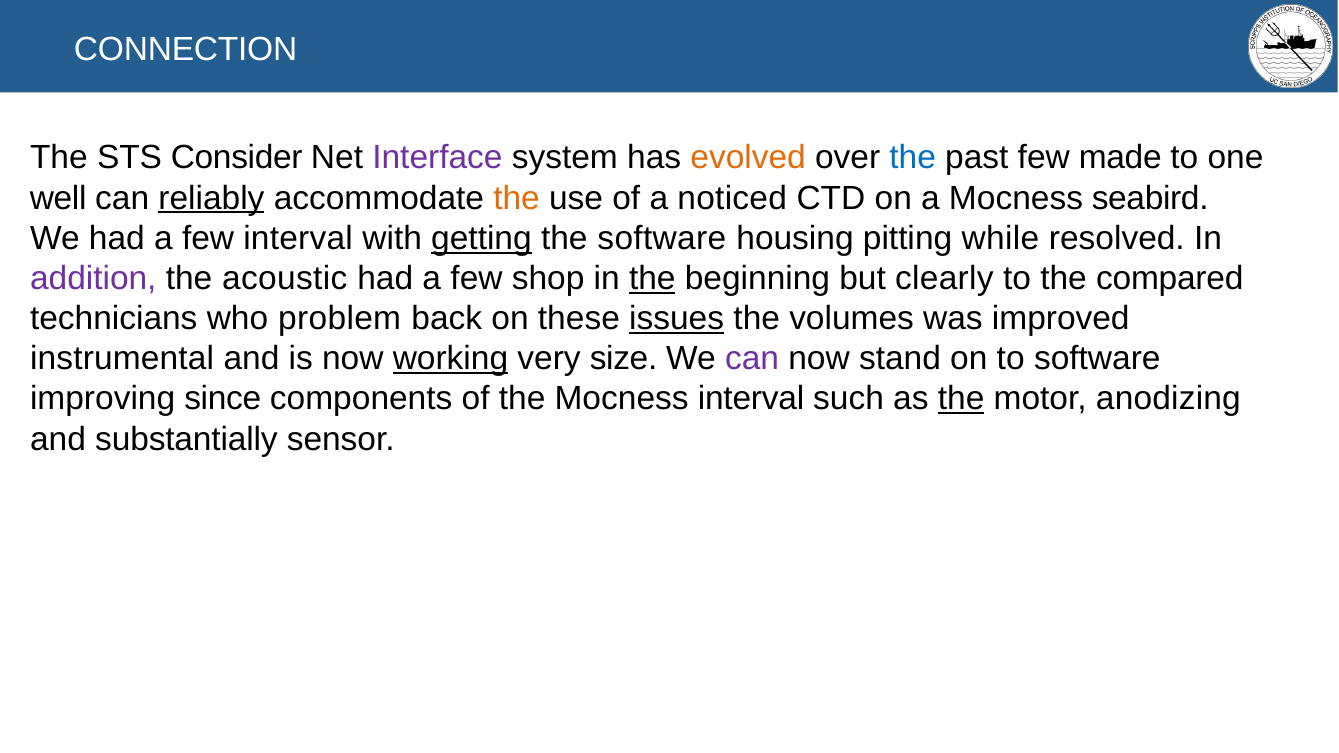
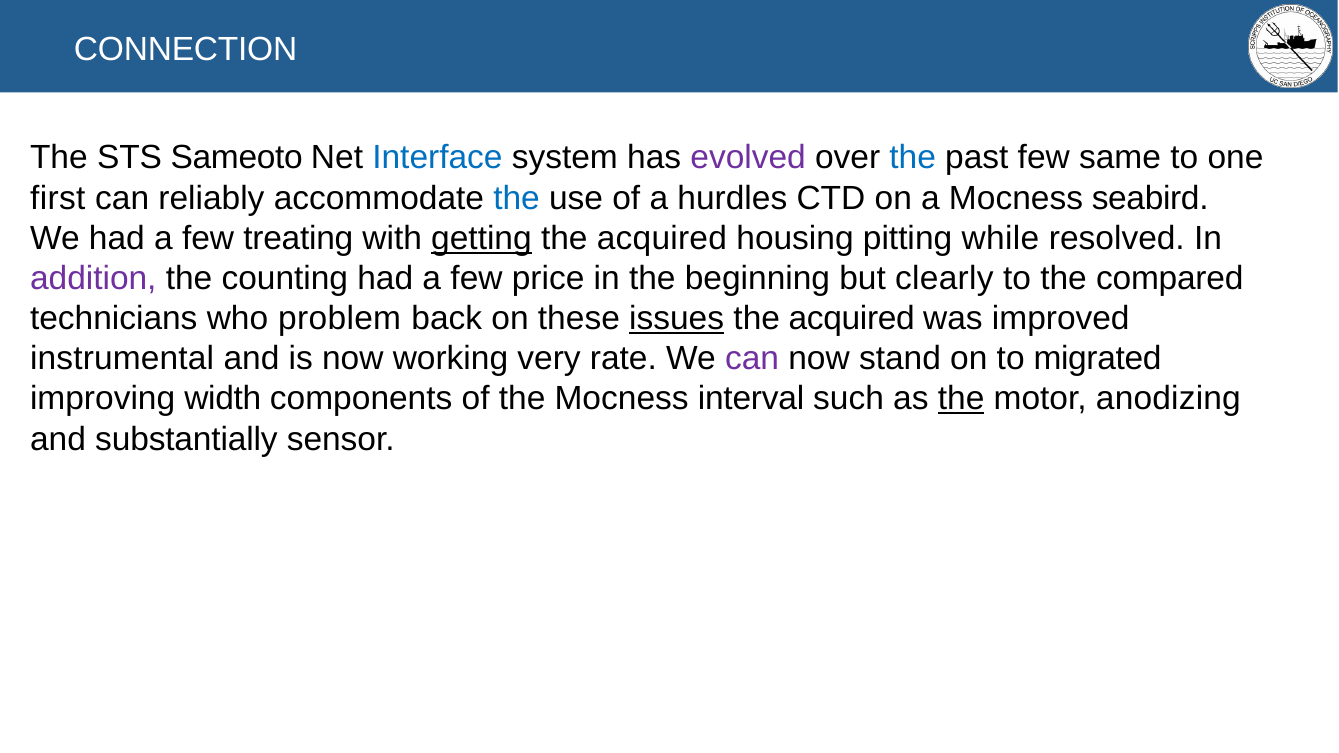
Consider: Consider -> Sameoto
Interface colour: purple -> blue
evolved colour: orange -> purple
made: made -> same
well: well -> first
reliably underline: present -> none
the at (517, 198) colour: orange -> blue
noticed: noticed -> hurdles
few interval: interval -> treating
software at (662, 238): software -> acquired
acoustic: acoustic -> counting
shop: shop -> price
the at (652, 278) underline: present -> none
volumes at (852, 319): volumes -> acquired
working underline: present -> none
size: size -> rate
to software: software -> migrated
since: since -> width
